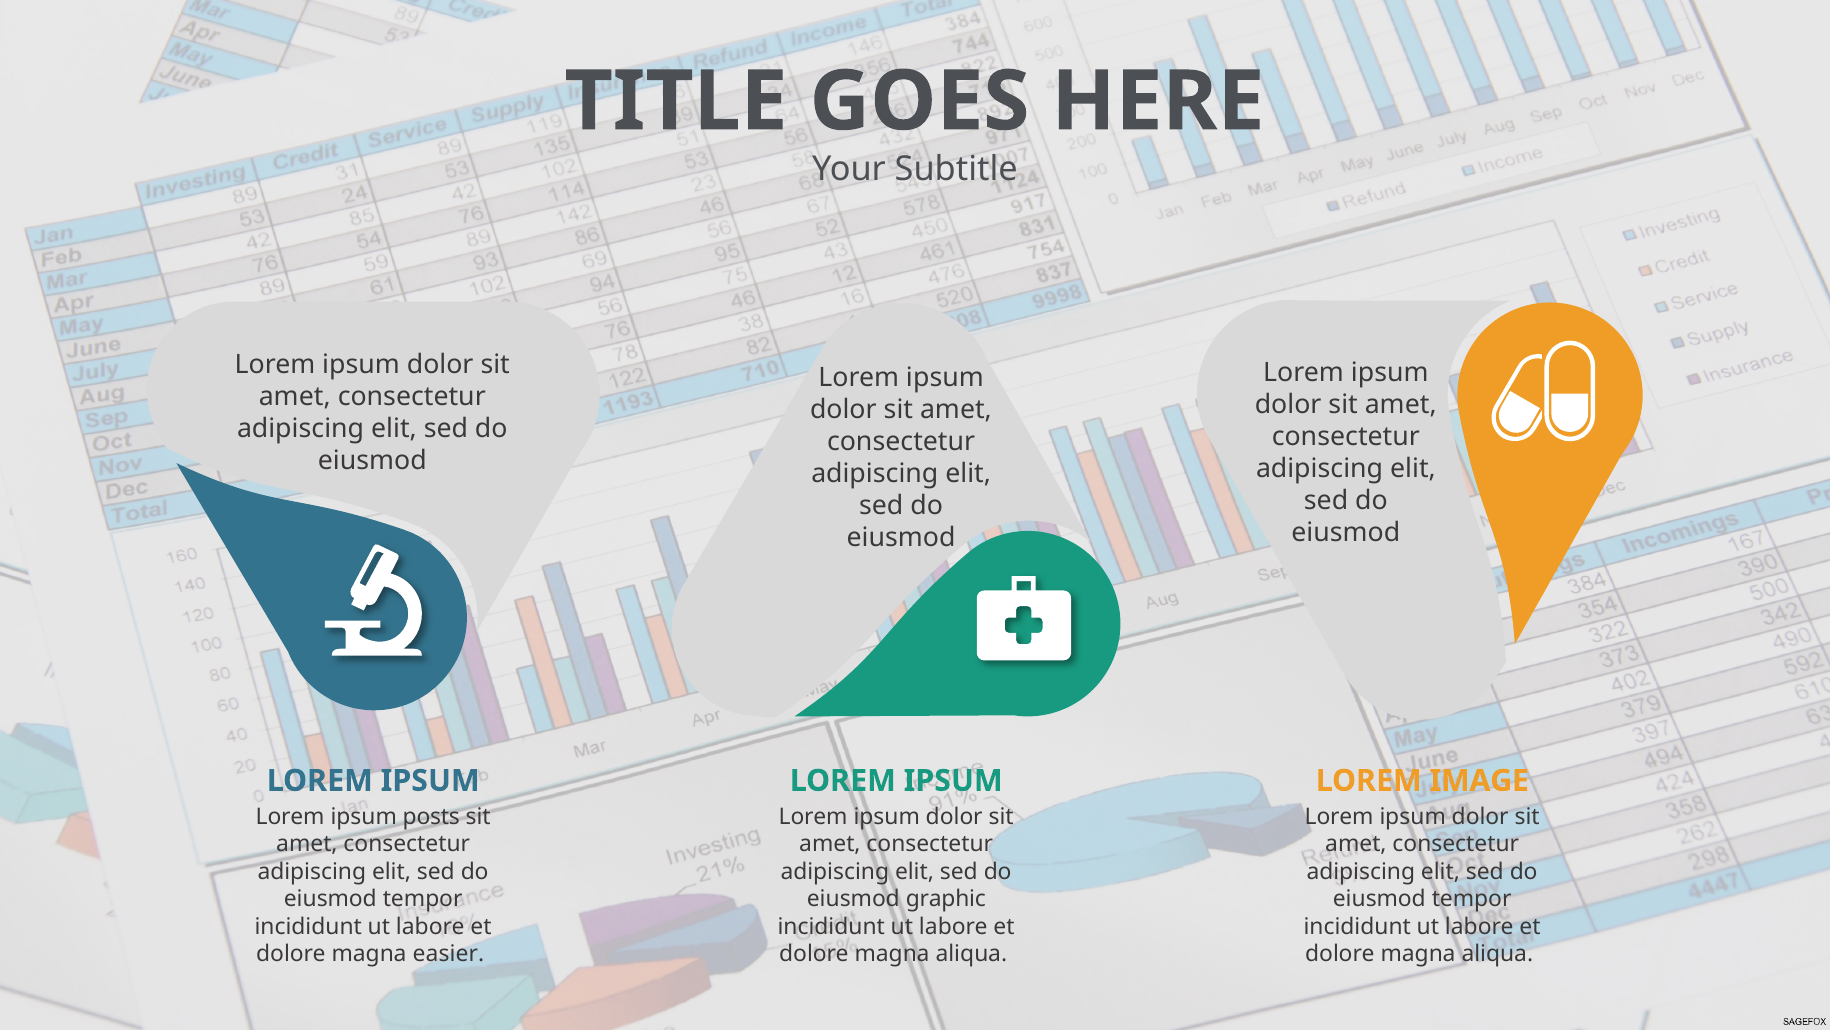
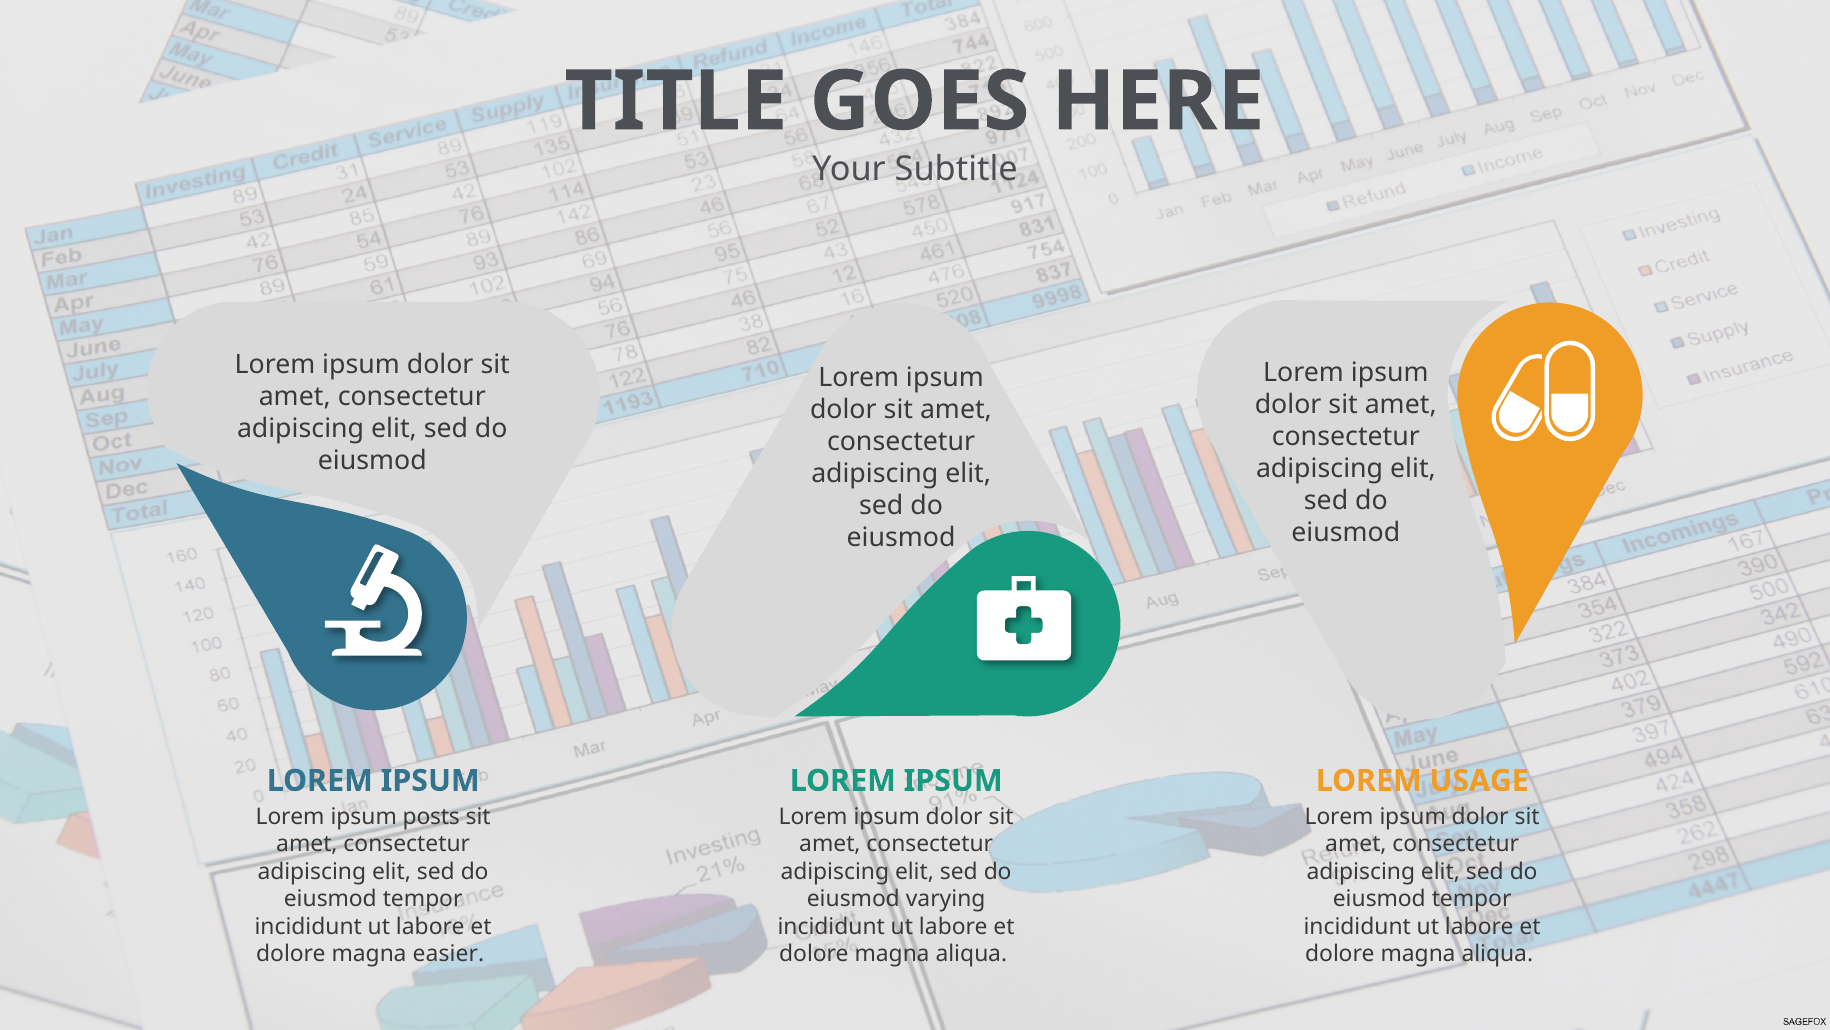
IMAGE: IMAGE -> USAGE
graphic: graphic -> varying
